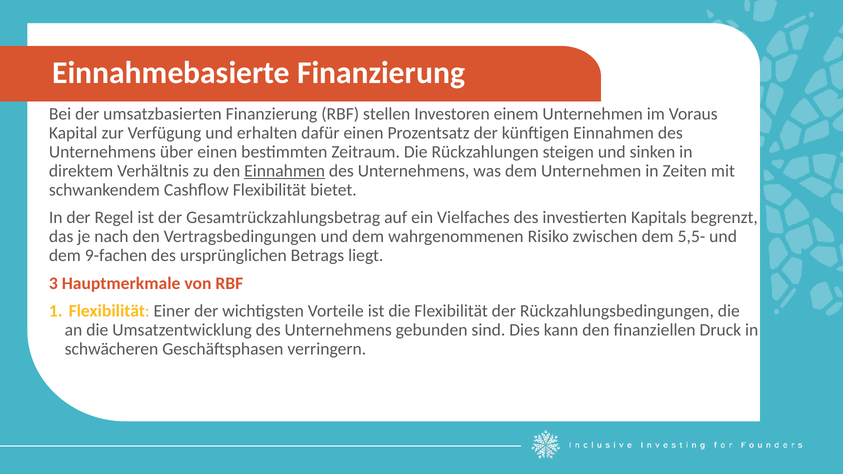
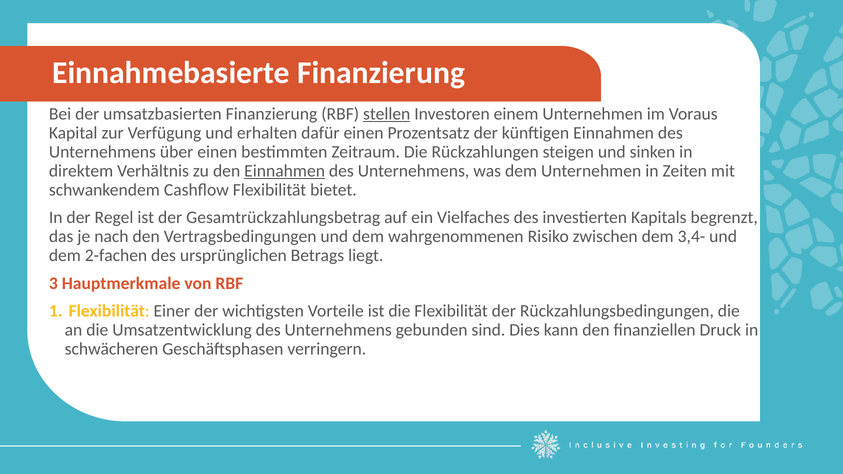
stellen underline: none -> present
5,5-: 5,5- -> 3,4-
9-fachen: 9-fachen -> 2-fachen
